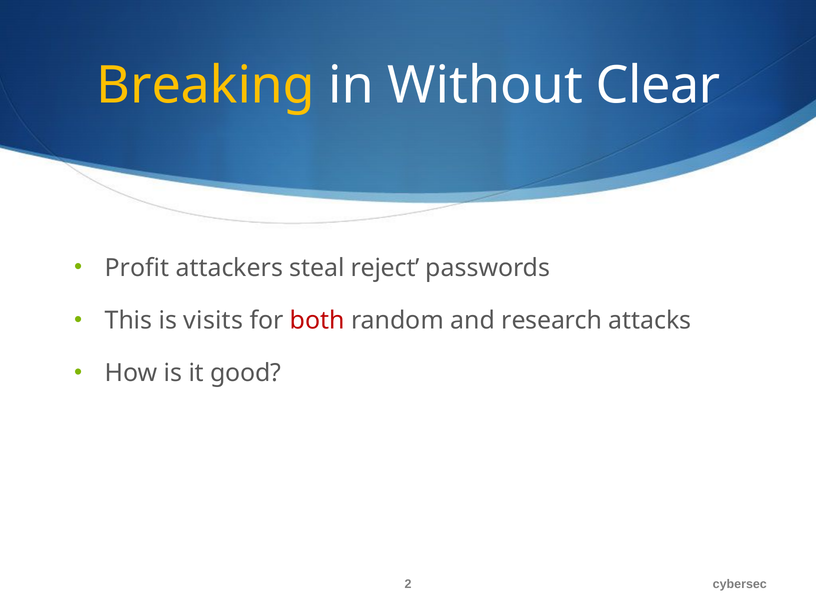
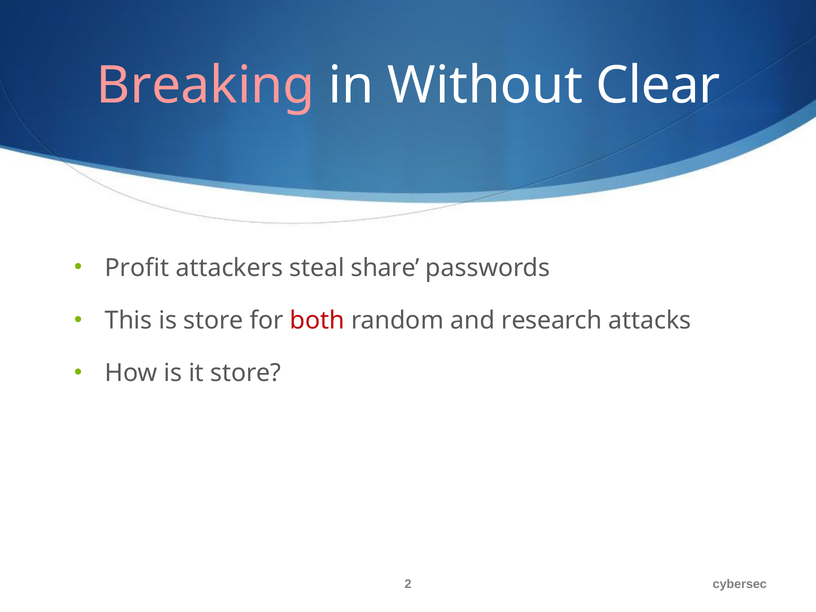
Breaking colour: yellow -> pink
reject: reject -> share
is visits: visits -> store
it good: good -> store
